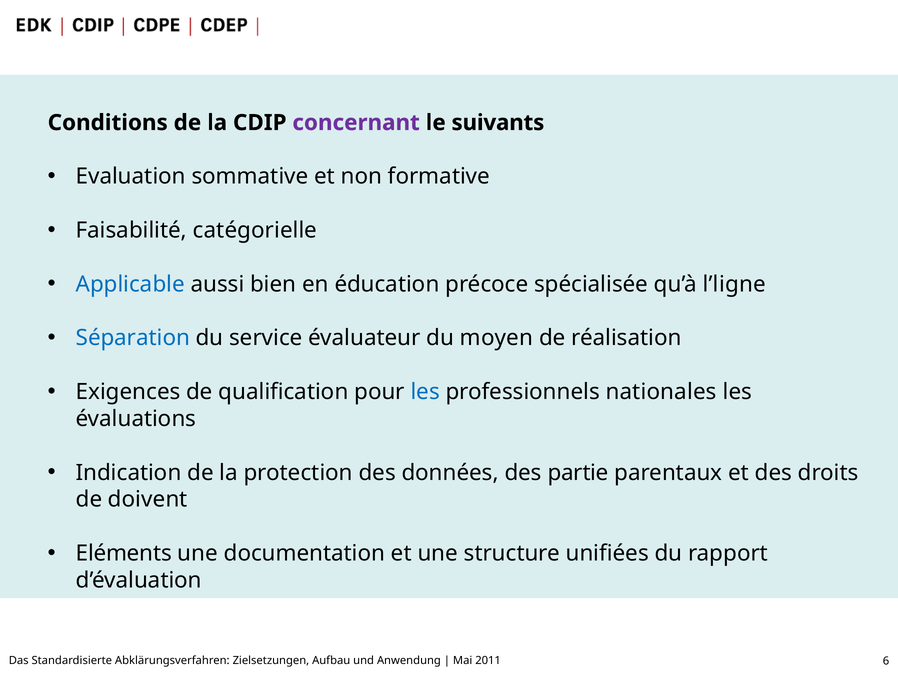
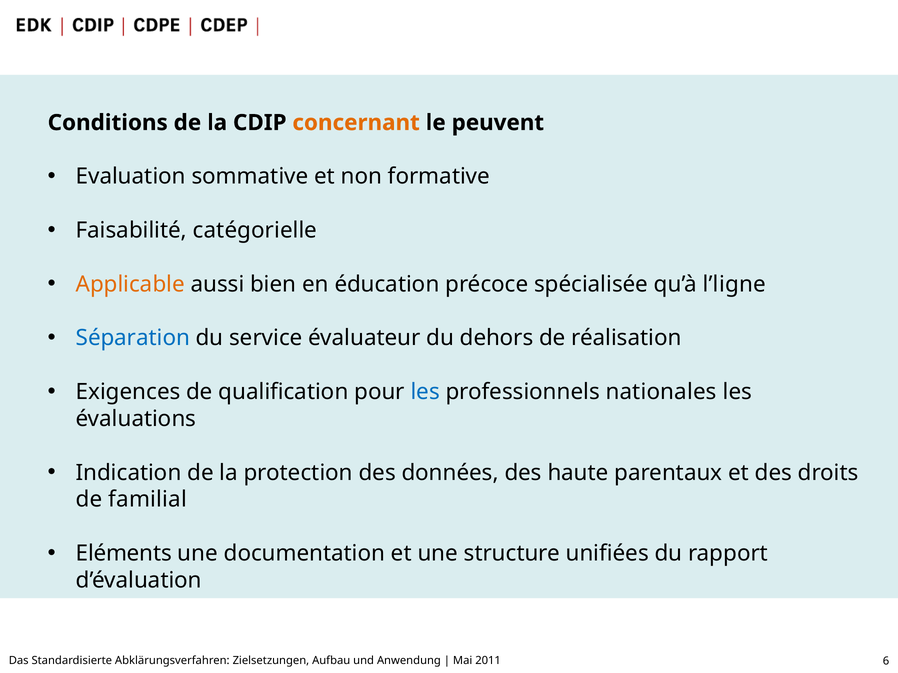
concernant colour: purple -> orange
suivants: suivants -> peuvent
Applicable colour: blue -> orange
moyen: moyen -> dehors
partie: partie -> haute
doivent: doivent -> familial
